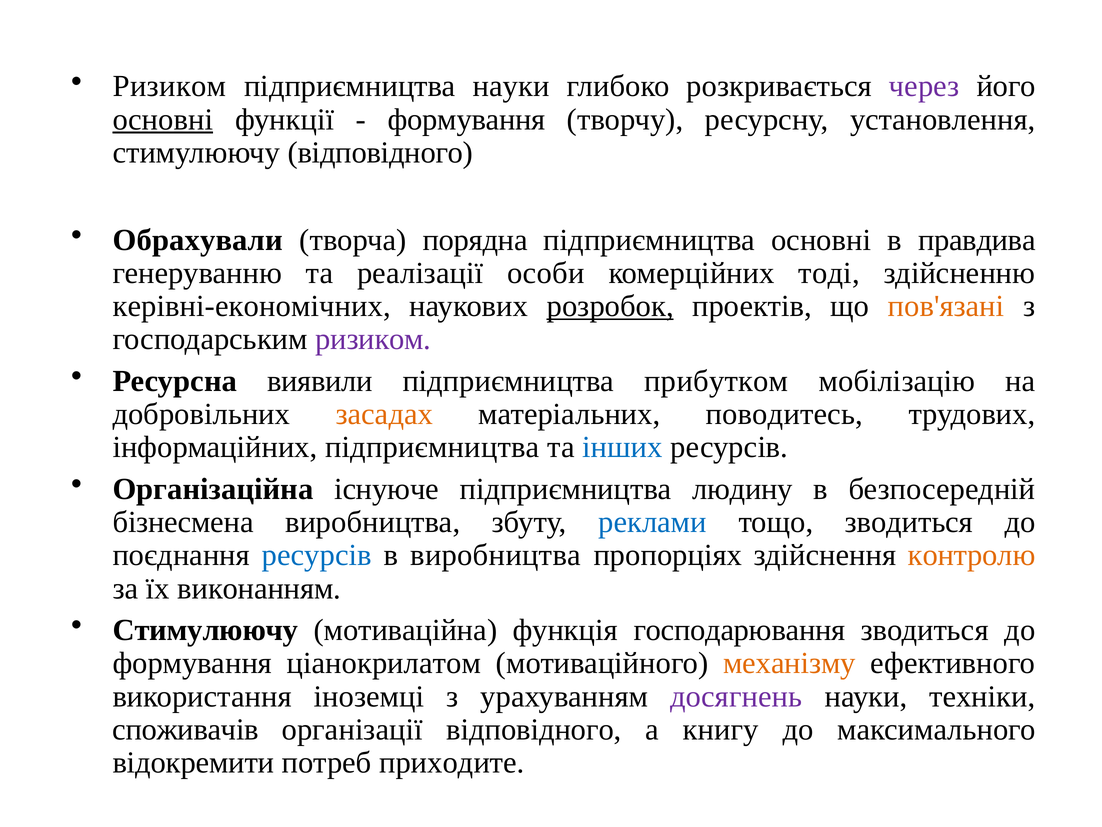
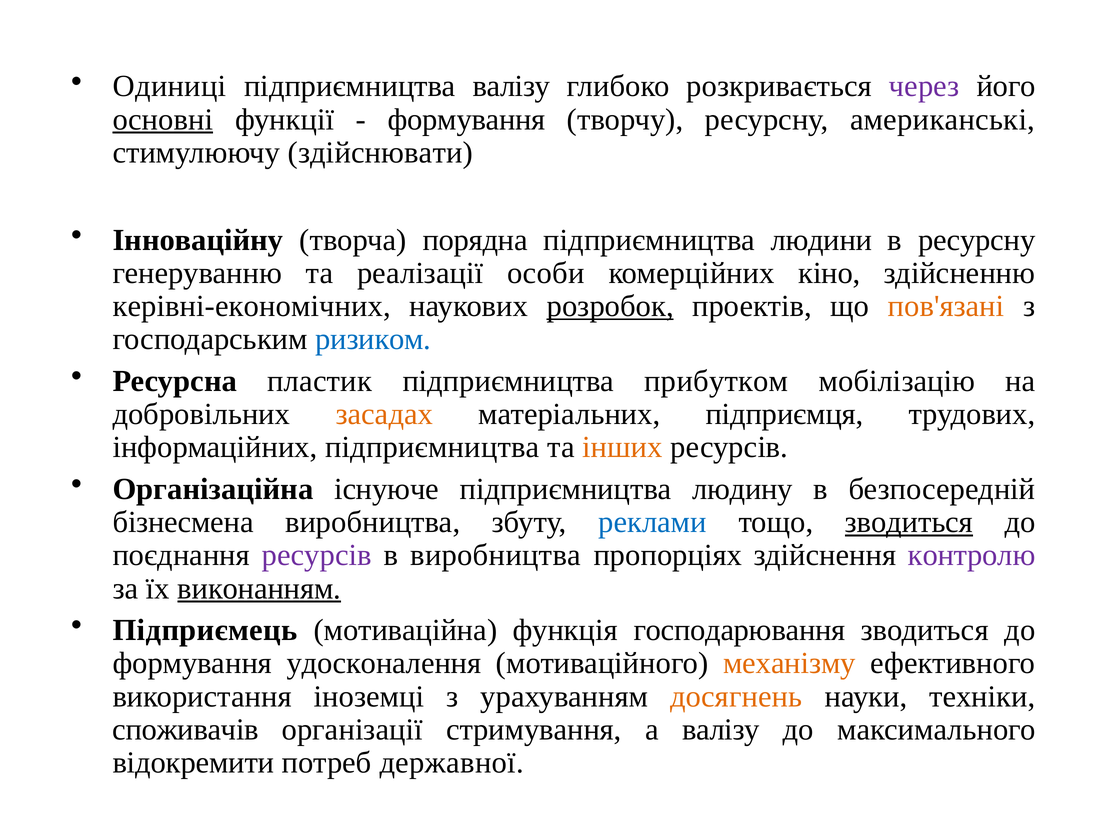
Ризиком at (170, 86): Ризиком -> Одиниці
підприємництва науки: науки -> валізу
установлення: установлення -> американські
стимулюючу відповідного: відповідного -> здійснювати
Обрахували: Обрахували -> Інноваційну
підприємництва основні: основні -> людини
в правдива: правдива -> ресурсну
тоді: тоді -> кіно
ризиком at (373, 339) colour: purple -> blue
виявили: виявили -> пластик
поводитесь: поводитесь -> підприємця
інших colour: blue -> orange
зводиться at (909, 522) underline: none -> present
ресурсів at (317, 555) colour: blue -> purple
контролю colour: orange -> purple
виконанням underline: none -> present
Стимулюючу at (205, 630): Стимулюючу -> Підприємець
ціанокрилатом: ціанокрилатом -> удосконалення
досягнень colour: purple -> orange
організації відповідного: відповідного -> стримування
а книгу: книгу -> валізу
приходите: приходите -> державної
